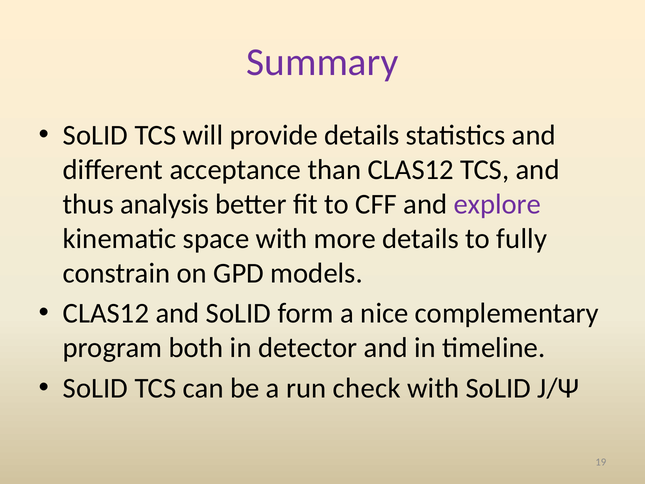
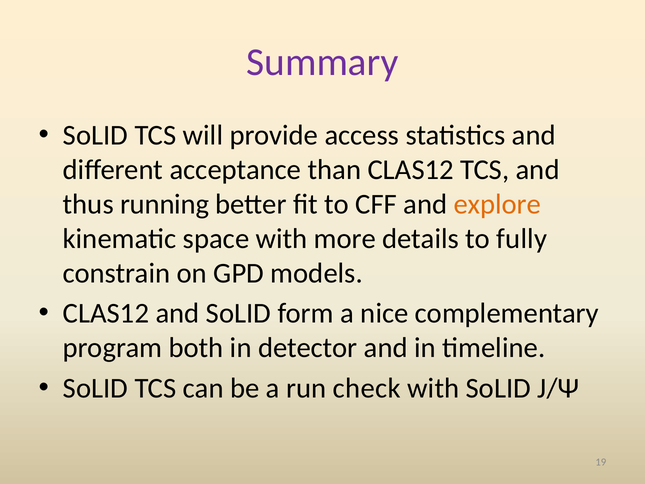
provide details: details -> access
analysis: analysis -> running
explore colour: purple -> orange
